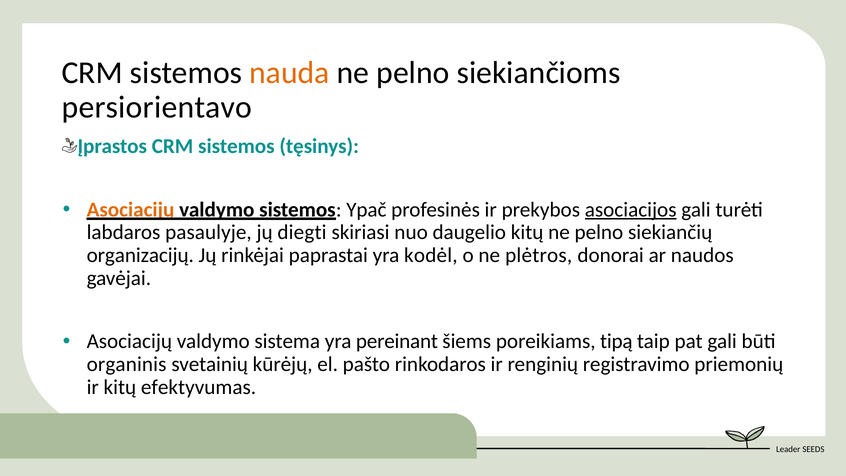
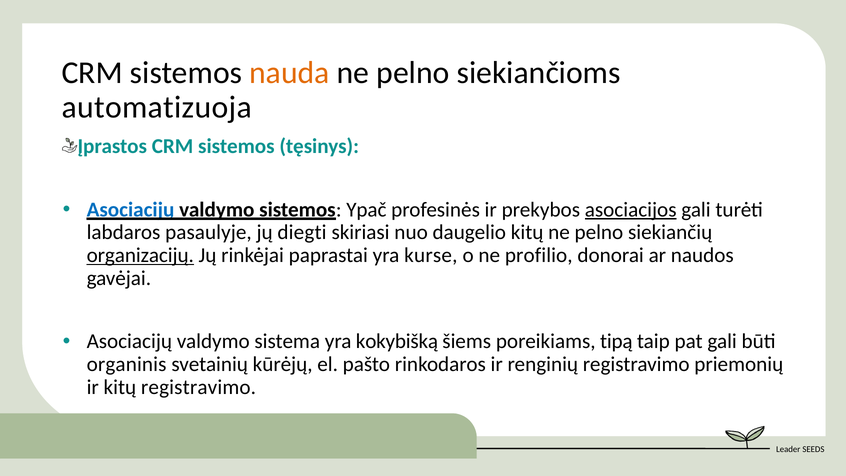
persiorientavo: persiorientavo -> automatizuoja
Asociacijų at (131, 210) colour: orange -> blue
organizacijų underline: none -> present
kodėl: kodėl -> kurse
plėtros: plėtros -> profilio
pereinant: pereinant -> kokybišką
kitų efektyvumas: efektyvumas -> registravimo
